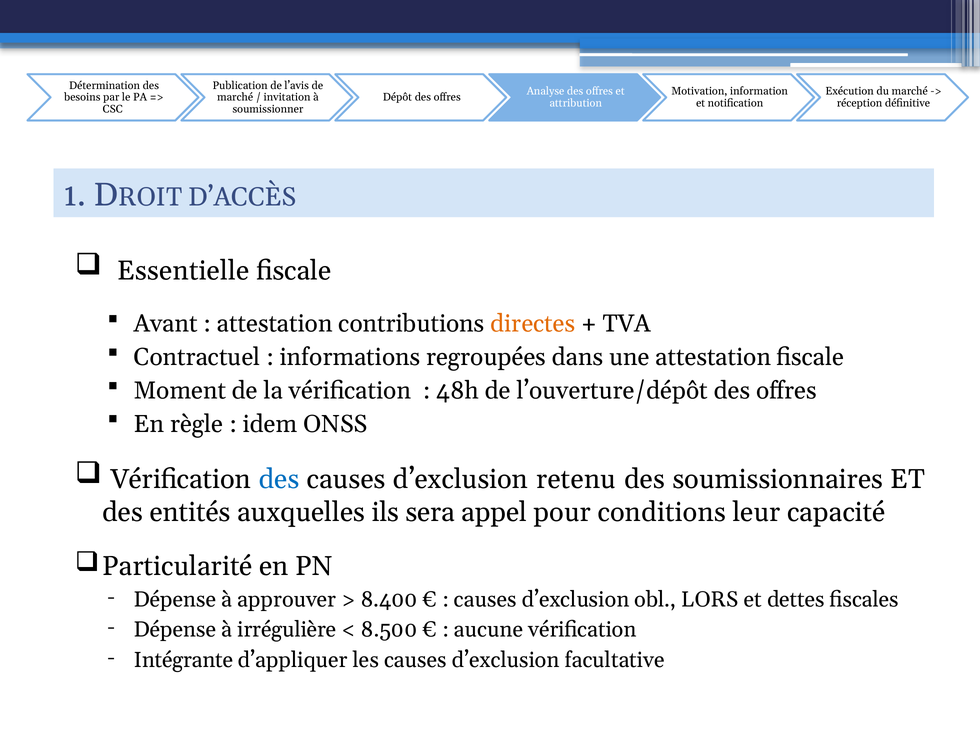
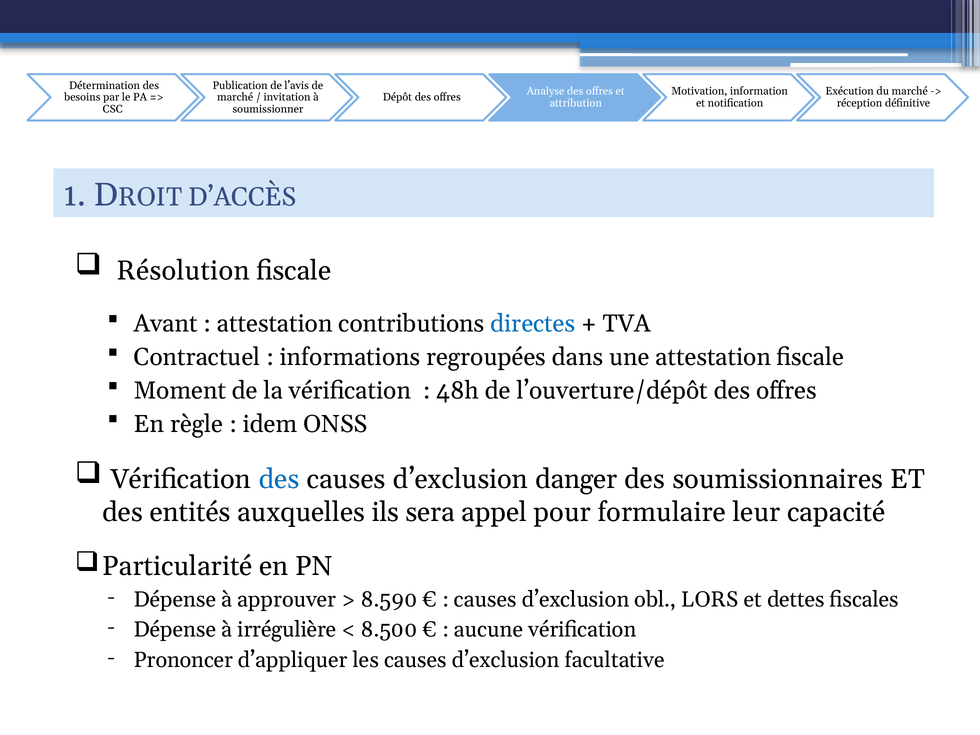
Essentielle: Essentielle -> Résolution
directes colour: orange -> blue
retenu: retenu -> danger
conditions: conditions -> formulaire
8.400: 8.400 -> 8.590
Intégrante: Intégrante -> Prononcer
